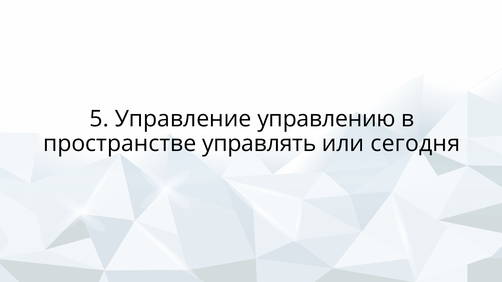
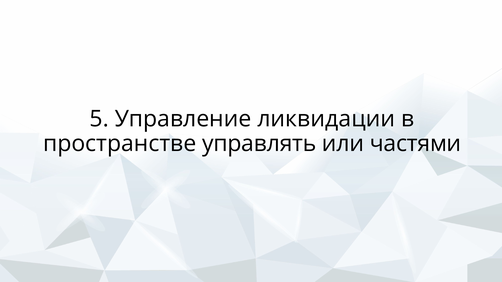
управлению: управлению -> ликвидации
сегодня: сегодня -> частями
